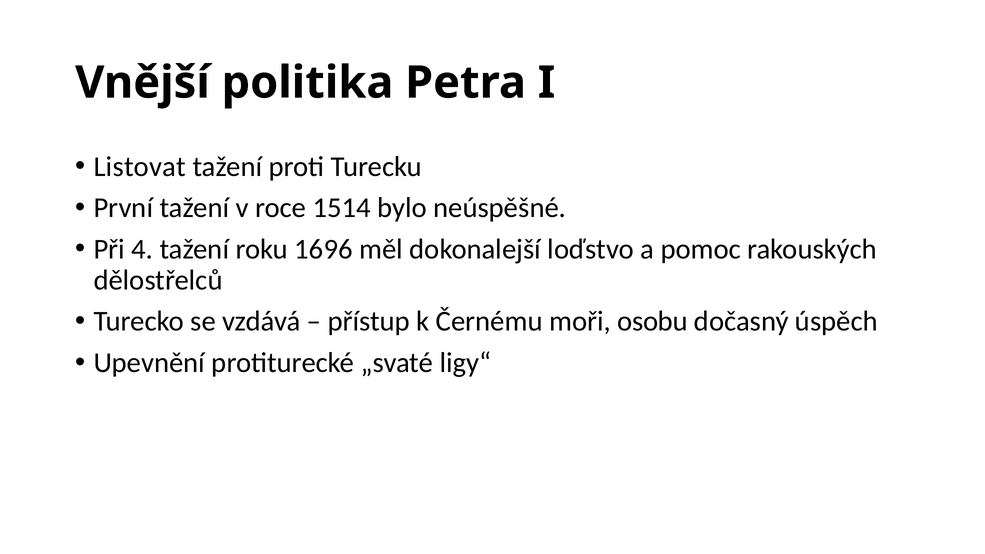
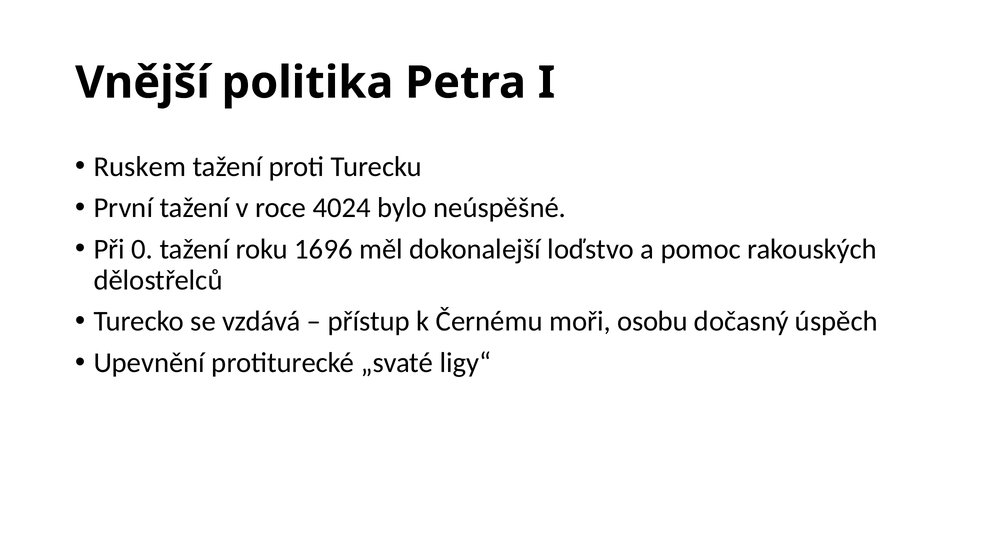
Listovat: Listovat -> Ruskem
1514: 1514 -> 4024
4: 4 -> 0
